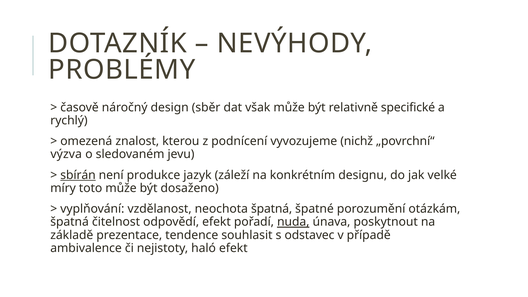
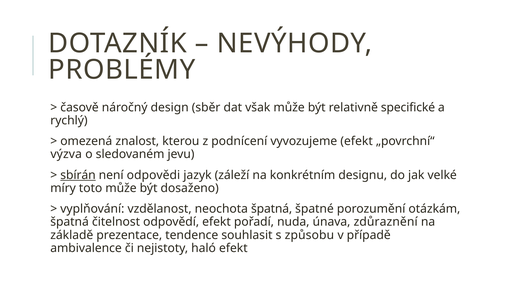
vyvozujeme nichž: nichž -> efekt
produkce: produkce -> odpovědi
nuda underline: present -> none
poskytnout: poskytnout -> zdůraznění
odstavec: odstavec -> způsobu
